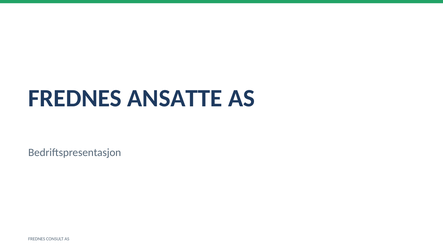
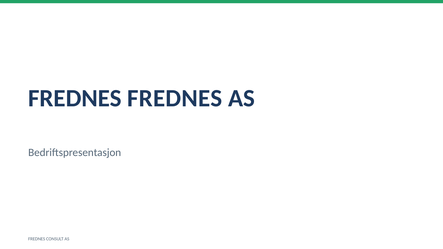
FREDNES ANSATTE: ANSATTE -> FREDNES
